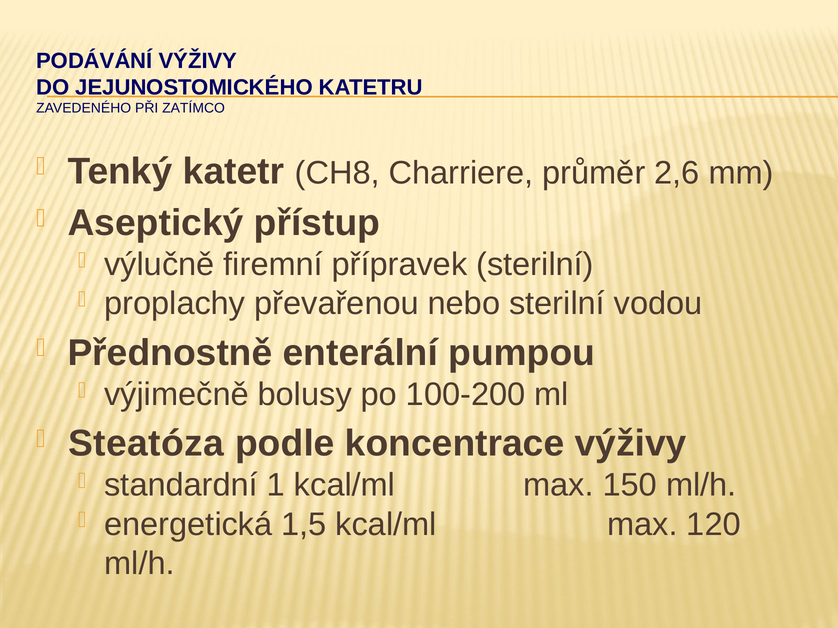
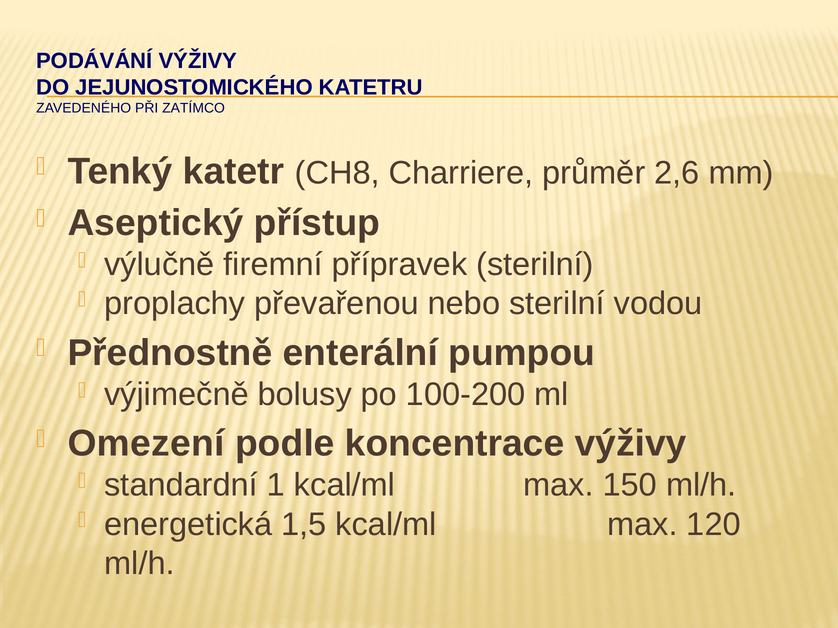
Steatóza: Steatóza -> Omezení
